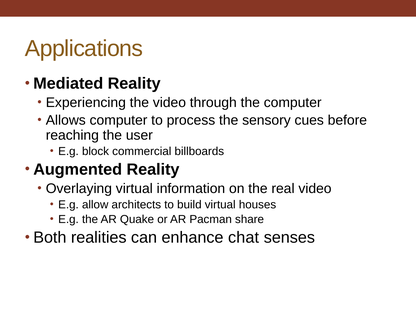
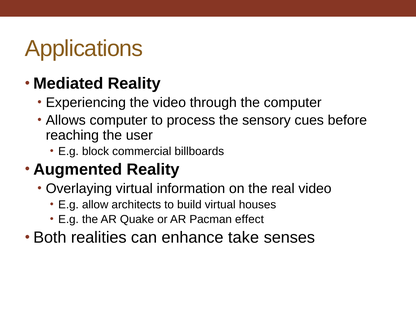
share: share -> effect
chat: chat -> take
